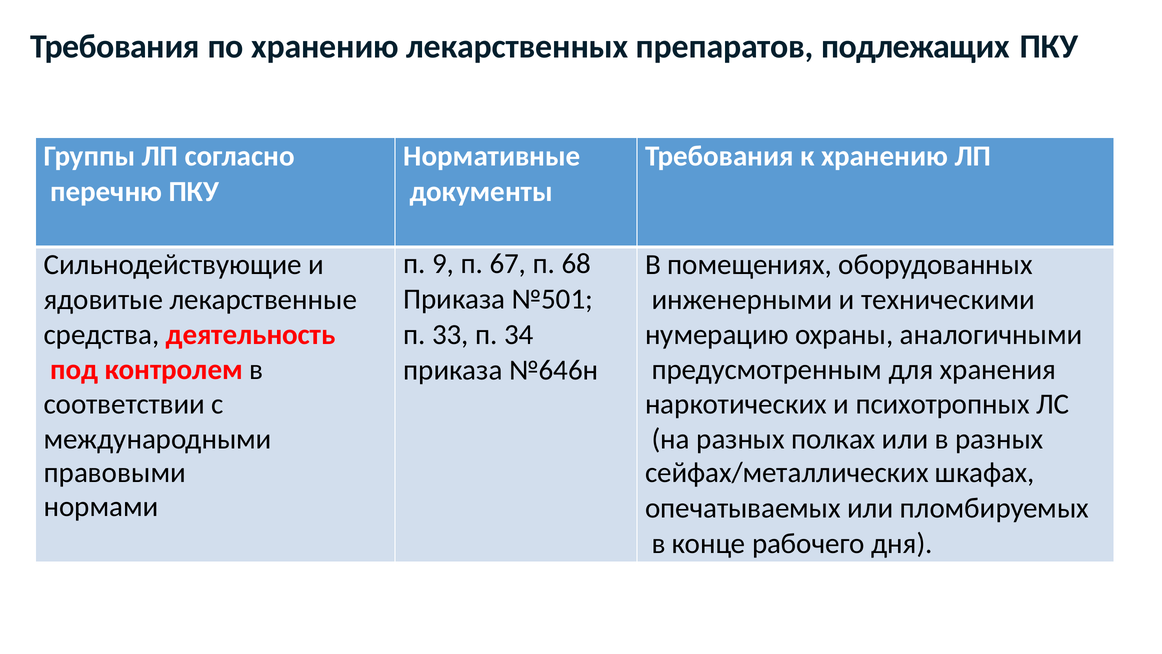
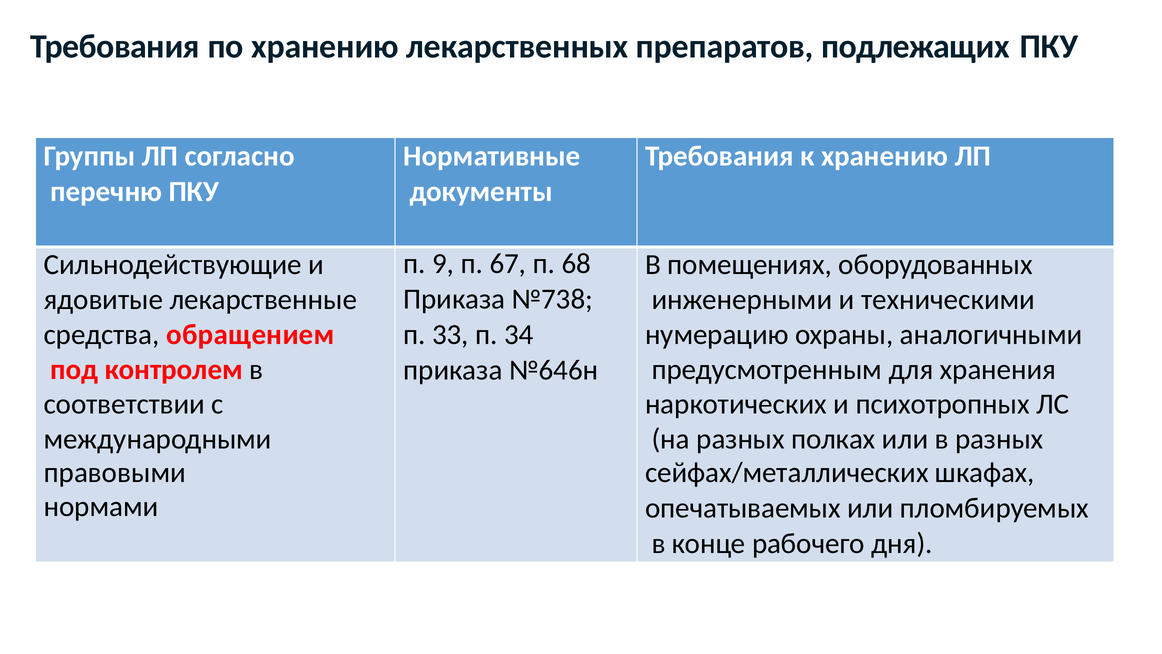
№501: №501 -> №738
деятельность: деятельность -> обращением
